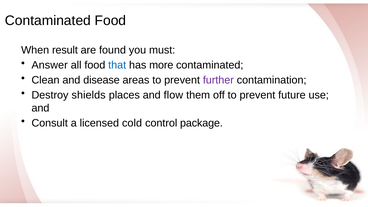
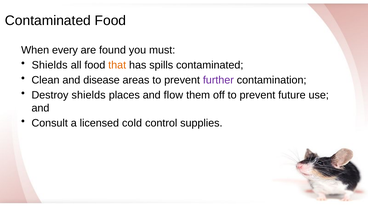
result: result -> every
Answer at (50, 65): Answer -> Shields
that colour: blue -> orange
more: more -> spills
package: package -> supplies
